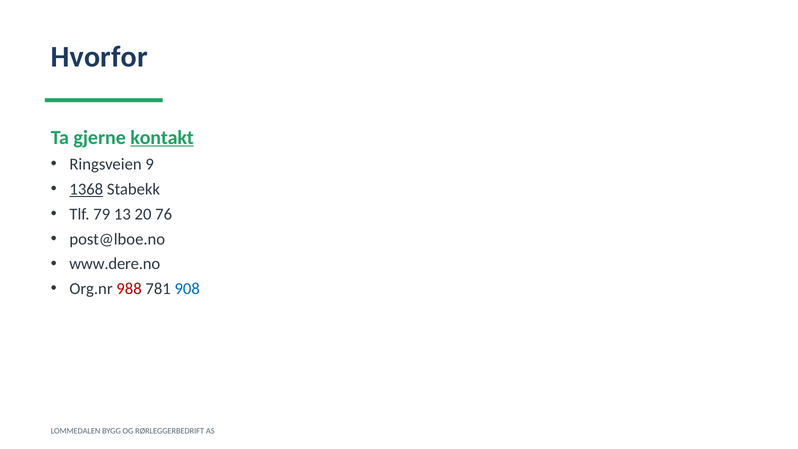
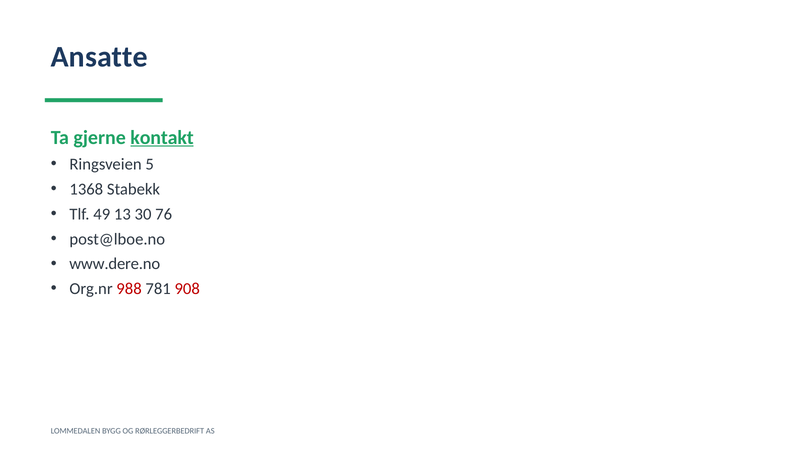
Hvorfor: Hvorfor -> Ansatte
9: 9 -> 5
1368 underline: present -> none
79: 79 -> 49
20: 20 -> 30
908 colour: blue -> red
